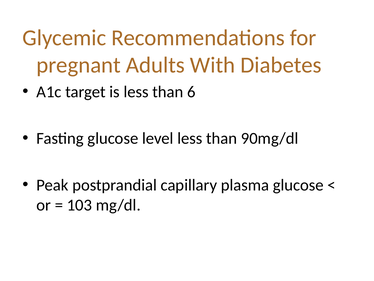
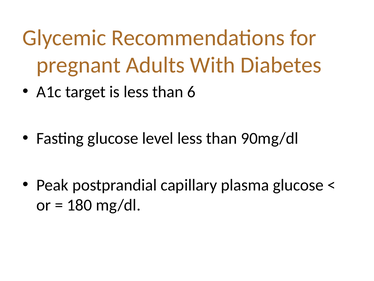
103: 103 -> 180
